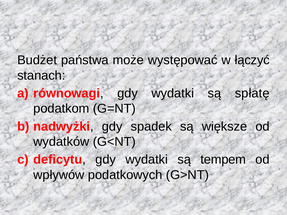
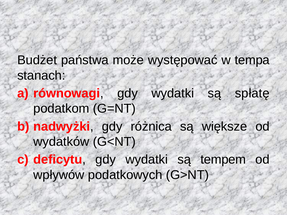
łączyć: łączyć -> tempa
spadek: spadek -> różnica
